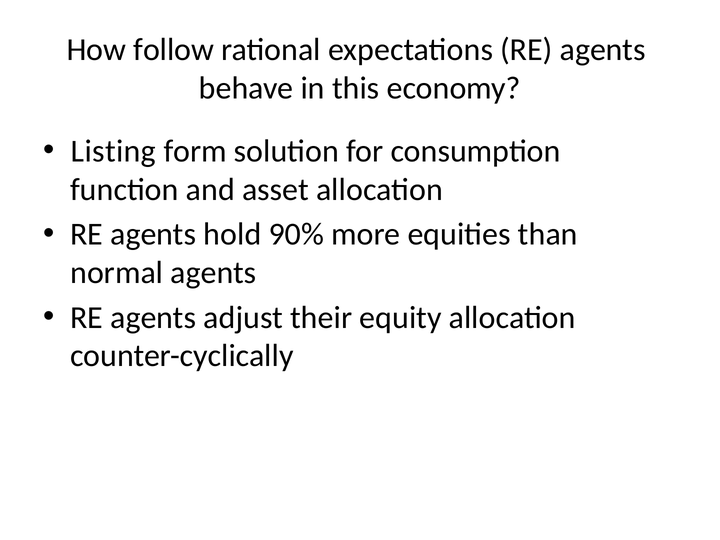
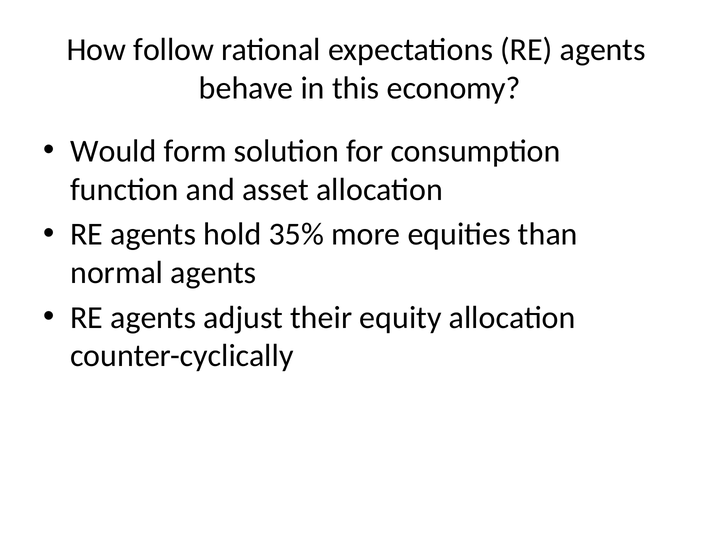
Listing: Listing -> Would
90%: 90% -> 35%
